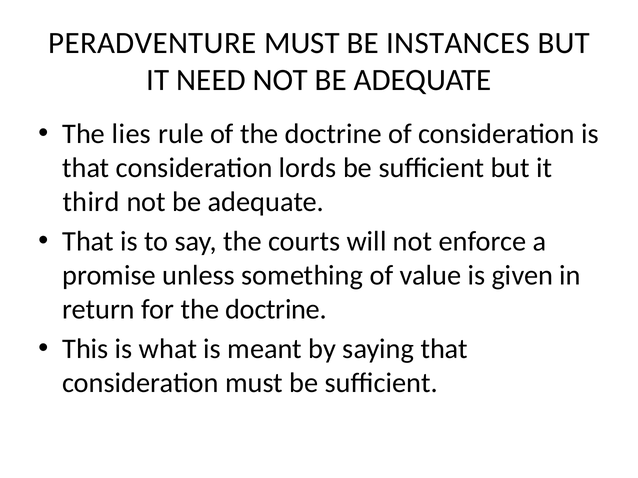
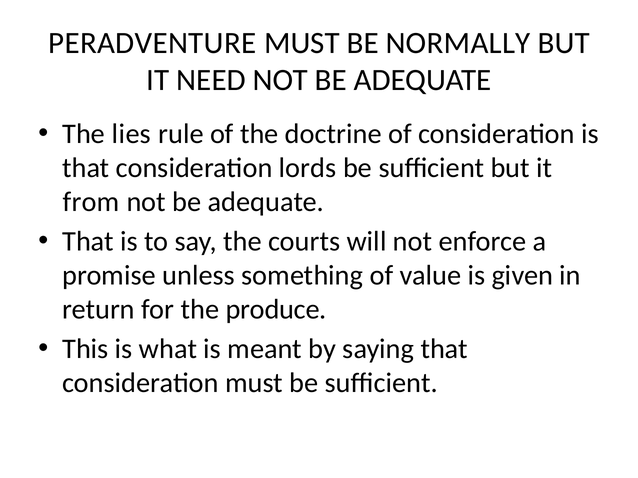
INSTANCES: INSTANCES -> NORMALLY
third: third -> from
for the doctrine: doctrine -> produce
